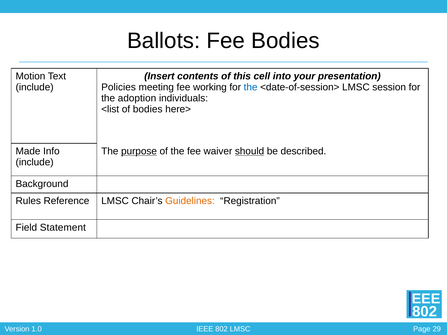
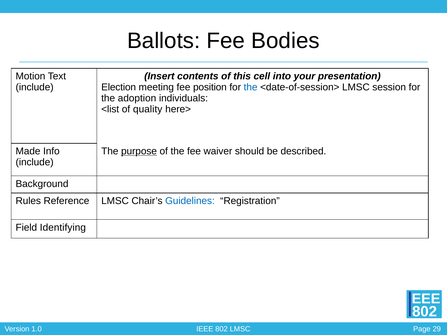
Policies: Policies -> Election
working: working -> position
of bodies: bodies -> quality
should underline: present -> none
Guidelines colour: orange -> blue
Statement: Statement -> Identifying
